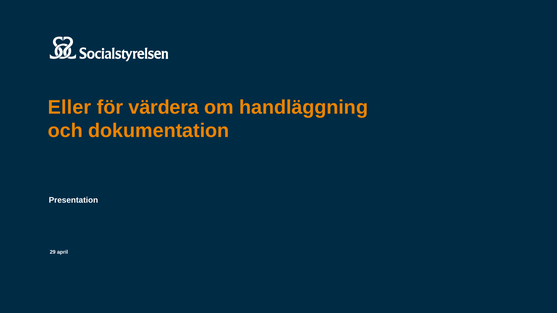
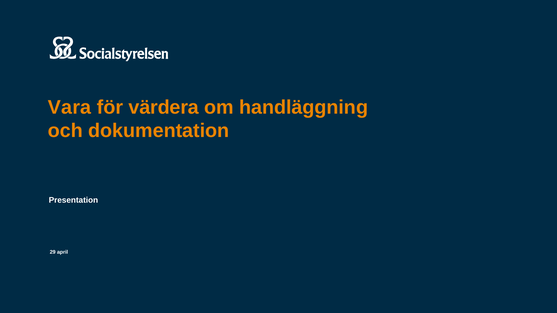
Eller: Eller -> Vara
